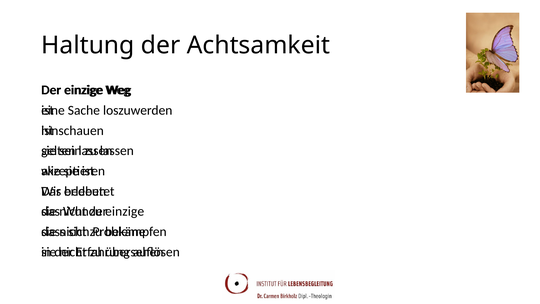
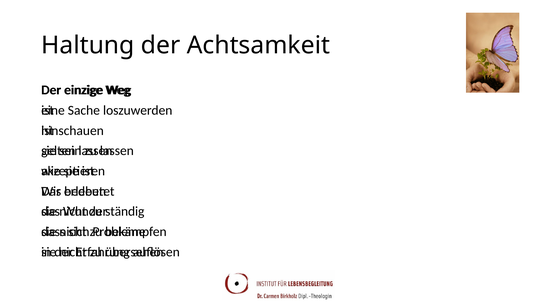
einzige at (125, 211): einzige -> ständig
